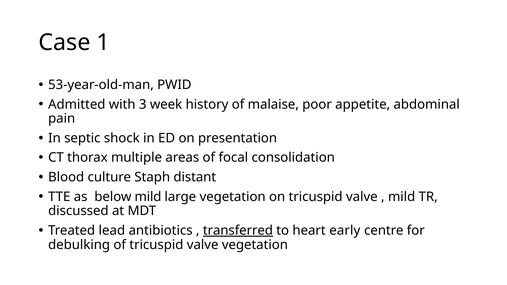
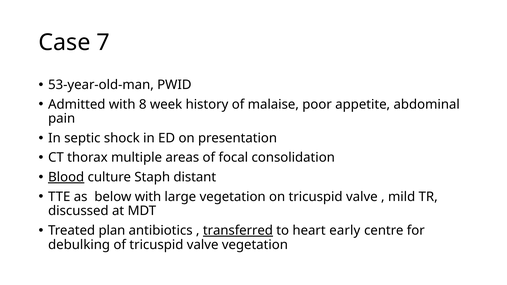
1: 1 -> 7
3: 3 -> 8
Blood underline: none -> present
below mild: mild -> with
lead: lead -> plan
